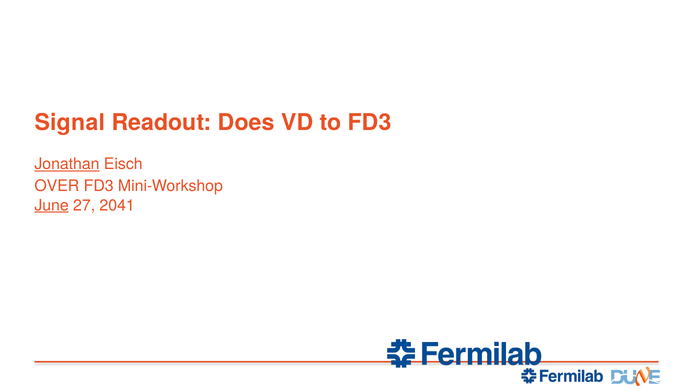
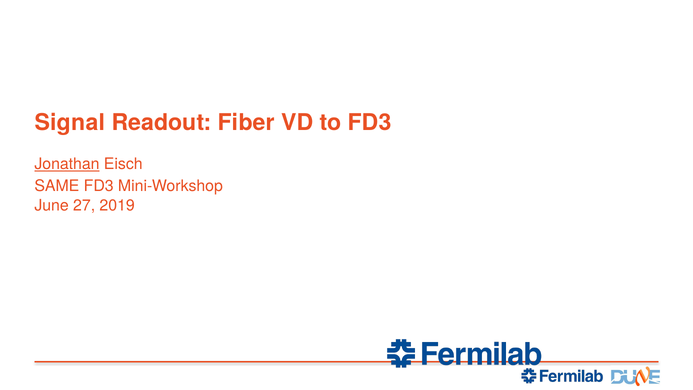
Does: Does -> Fiber
OVER: OVER -> SAME
June underline: present -> none
2041: 2041 -> 2019
